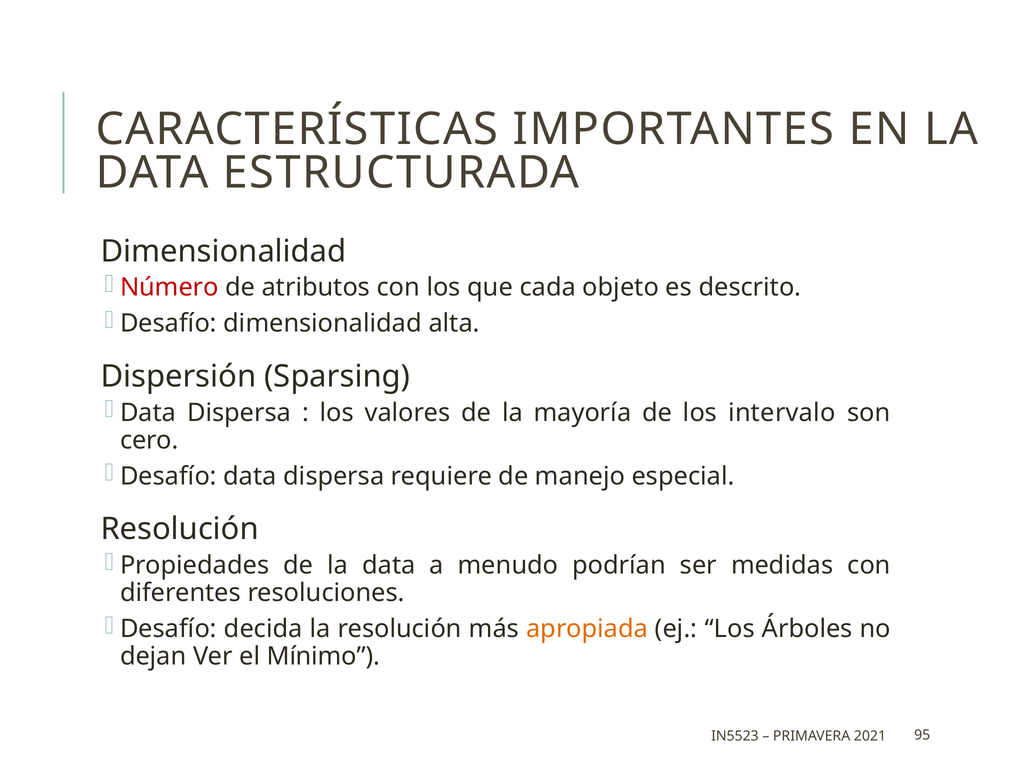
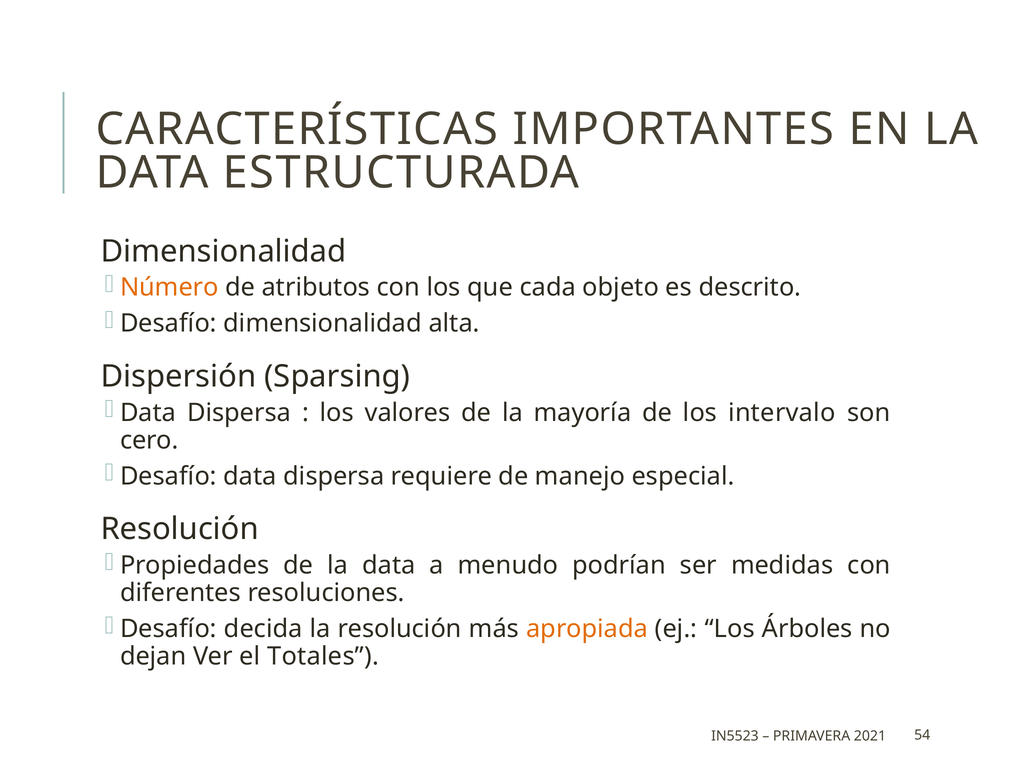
Número colour: red -> orange
Mínimo: Mínimo -> Totales
95: 95 -> 54
